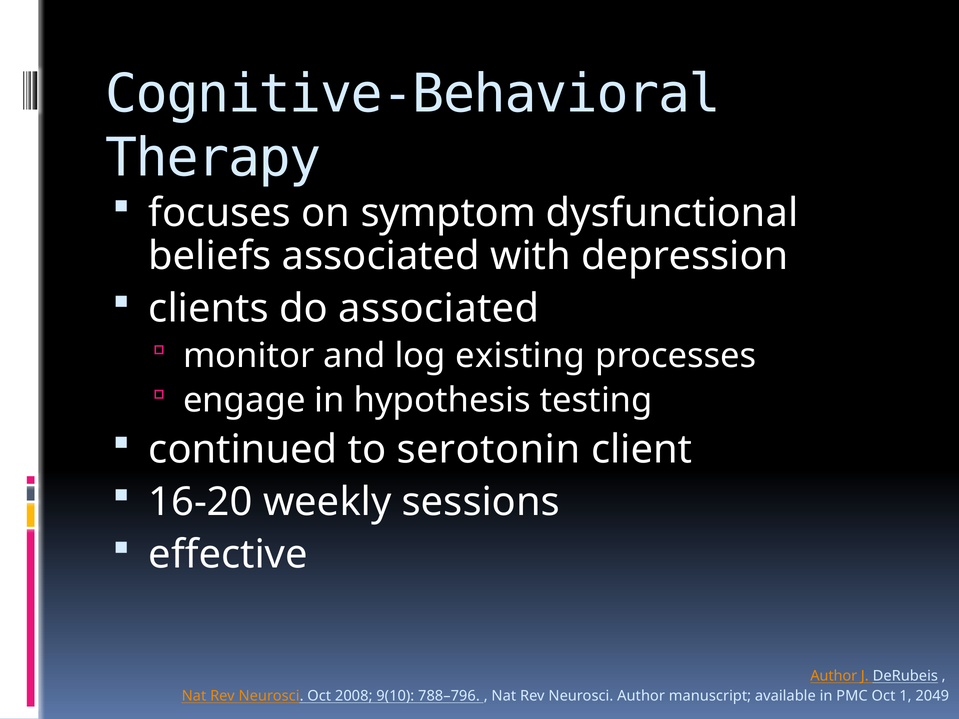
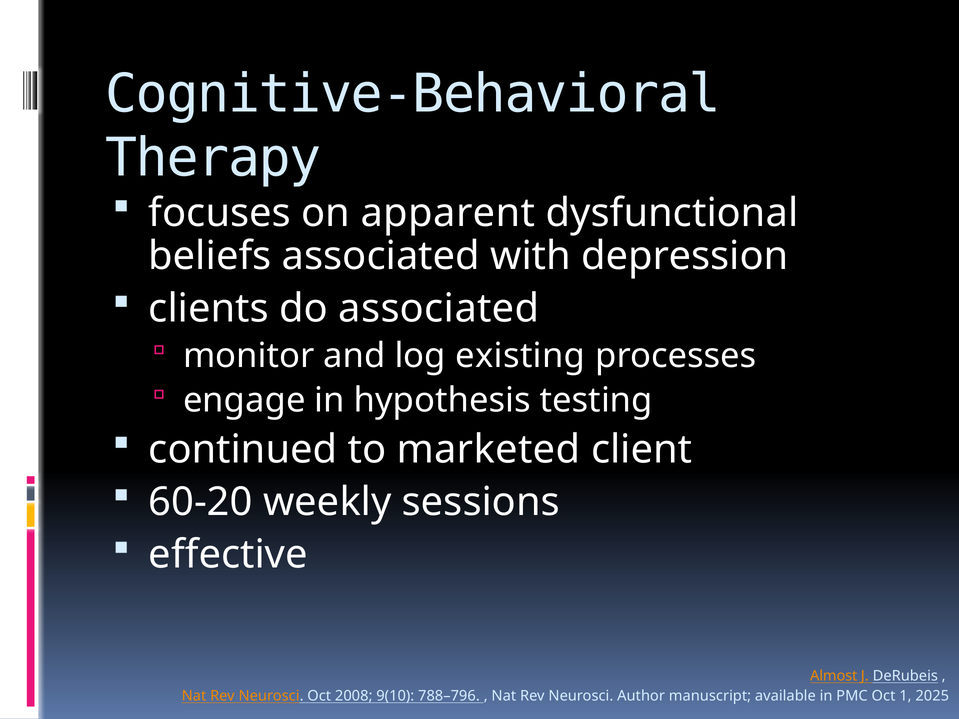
symptom: symptom -> apparent
serotonin: serotonin -> marketed
16-20: 16-20 -> 60-20
Author at (834, 676): Author -> Almost
2049: 2049 -> 2025
